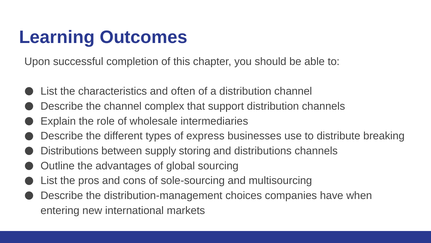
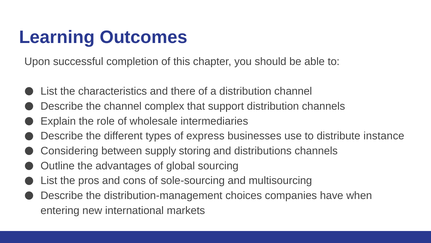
often: often -> there
breaking: breaking -> instance
Distributions at (70, 151): Distributions -> Considering
